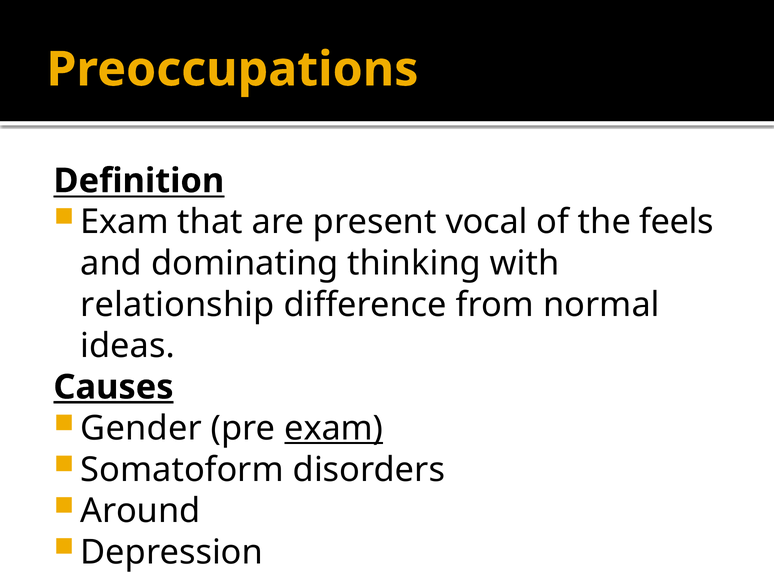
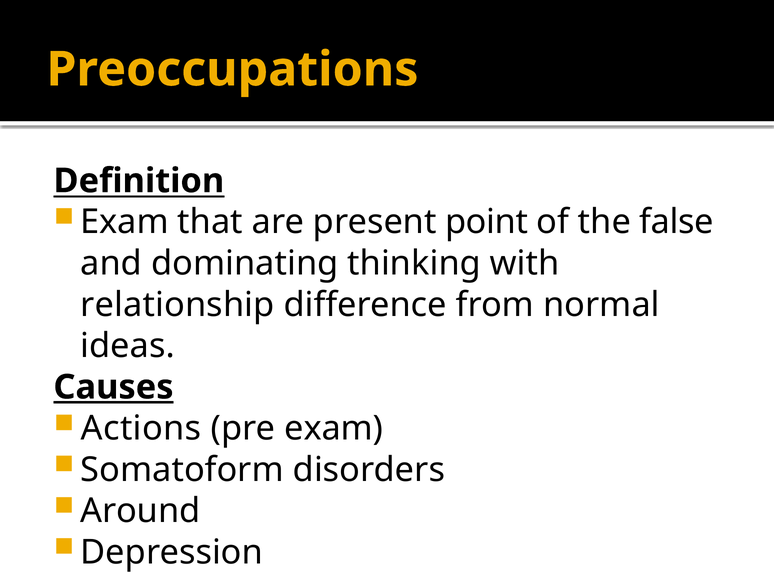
vocal: vocal -> point
feels: feels -> false
Gender: Gender -> Actions
exam at (334, 429) underline: present -> none
